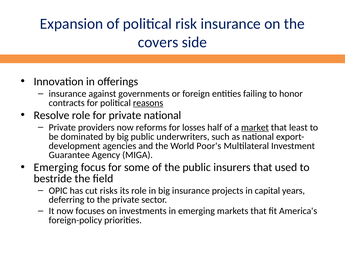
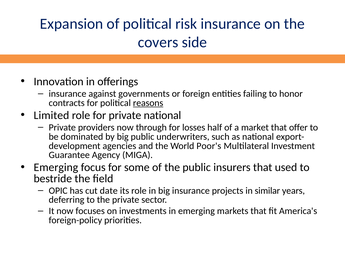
Resolve: Resolve -> Limited
reforms: reforms -> through
market underline: present -> none
least: least -> offer
risks: risks -> date
capital: capital -> similar
